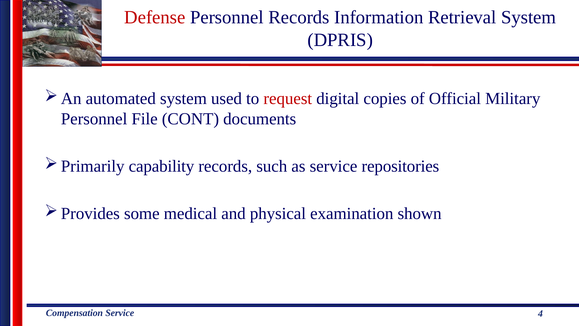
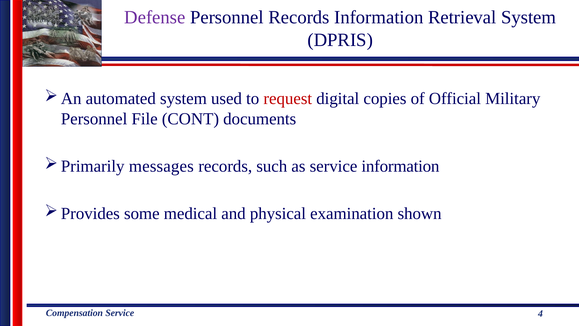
Defense colour: red -> purple
capability: capability -> messages
service repositories: repositories -> information
